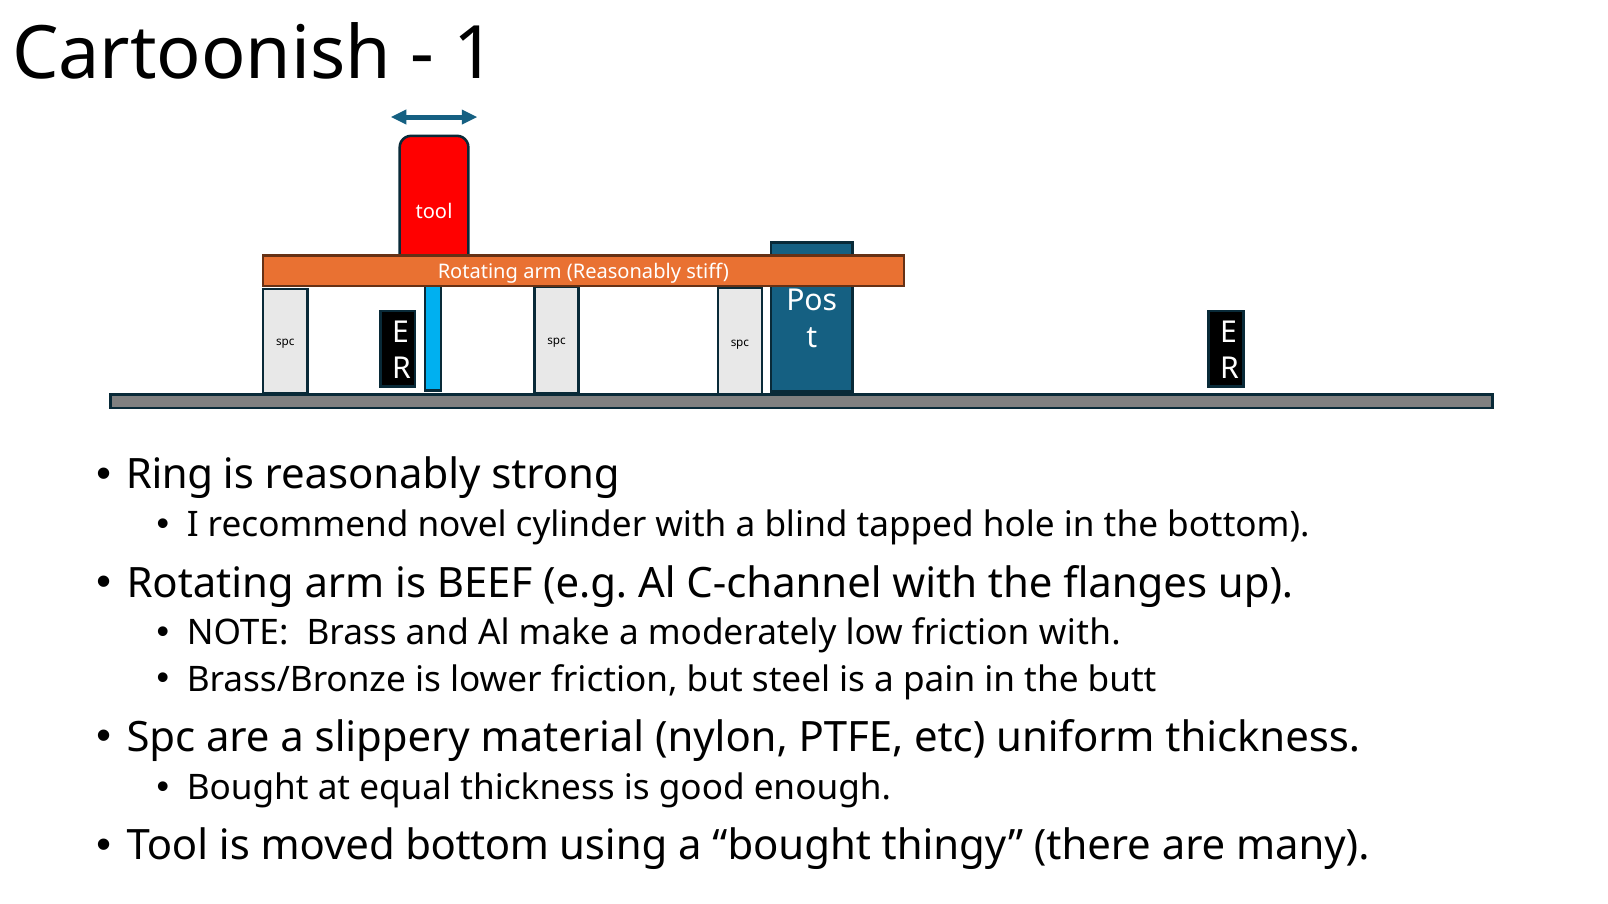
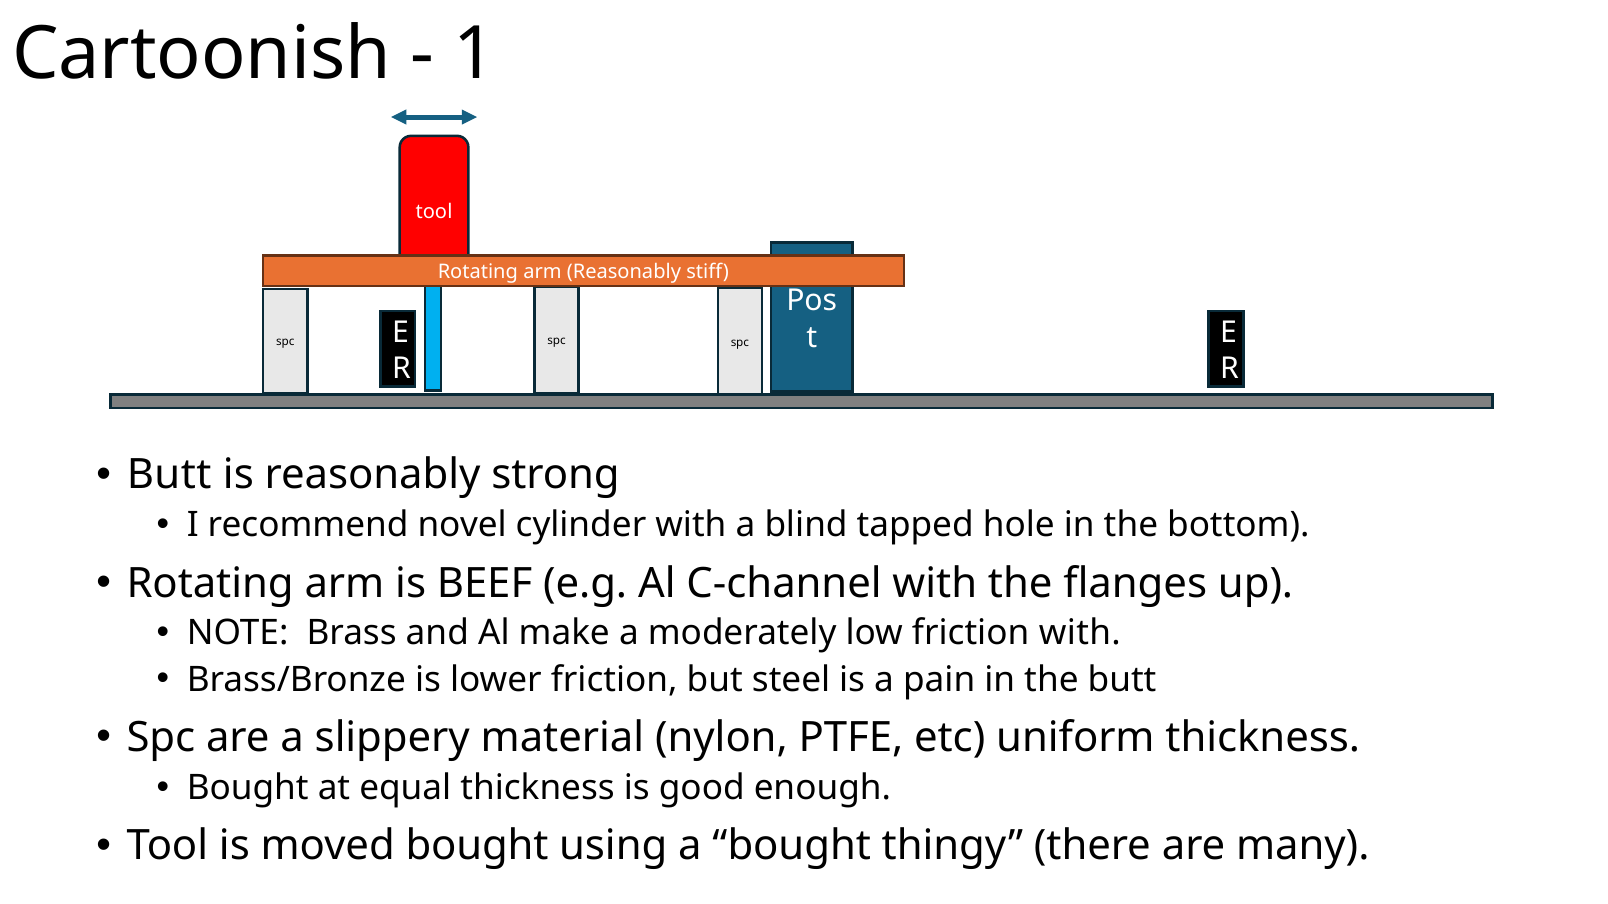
Ring at (170, 475): Ring -> Butt
moved bottom: bottom -> bought
